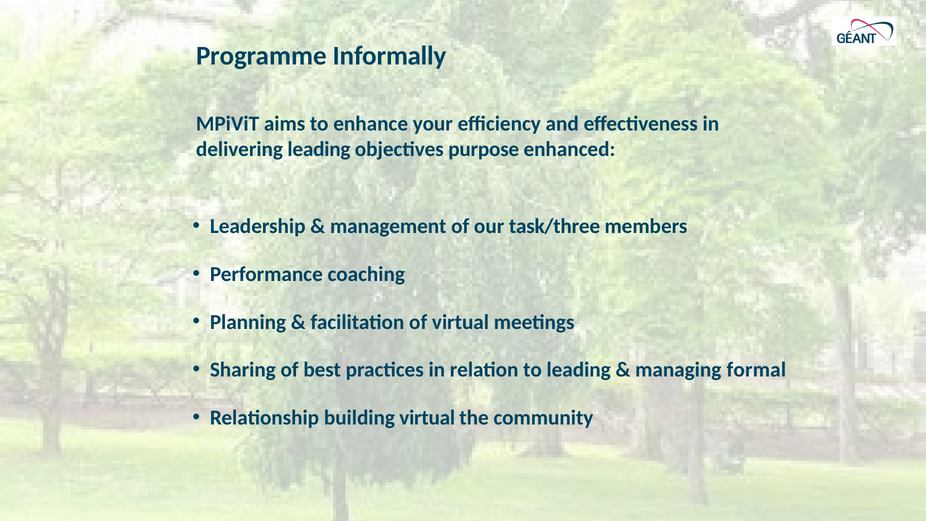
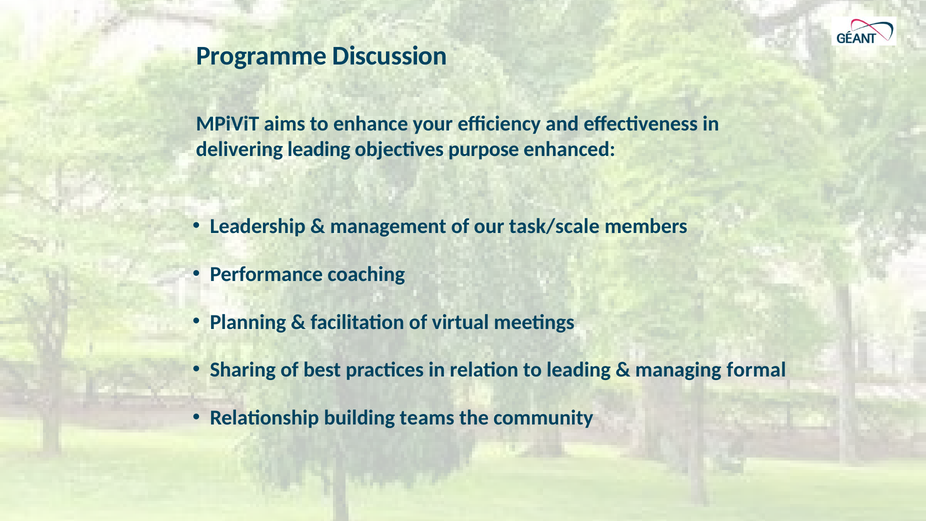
Informally: Informally -> Discussion
task/three: task/three -> task/scale
building virtual: virtual -> teams
